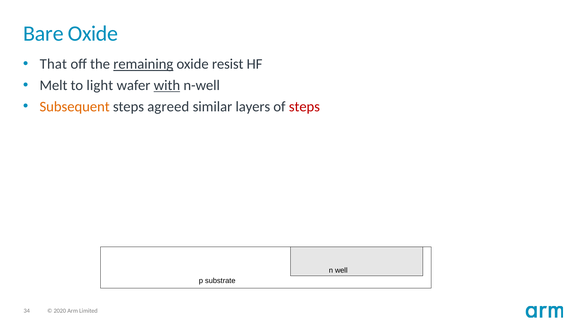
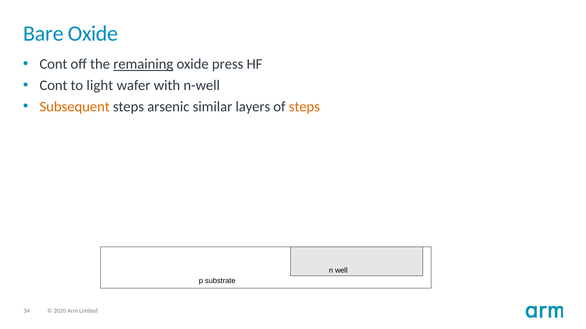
That at (53, 64): That -> Cont
resist: resist -> press
Melt at (53, 86): Melt -> Cont
with underline: present -> none
agreed: agreed -> arsenic
steps at (304, 107) colour: red -> orange
